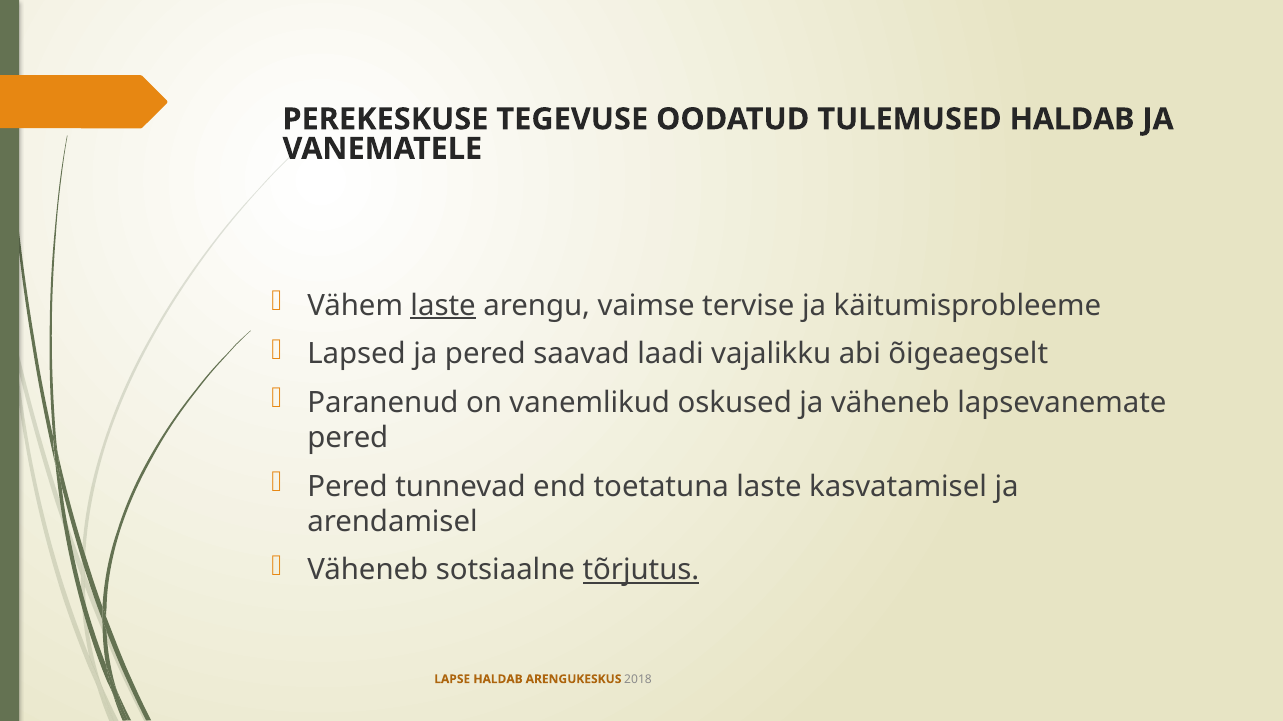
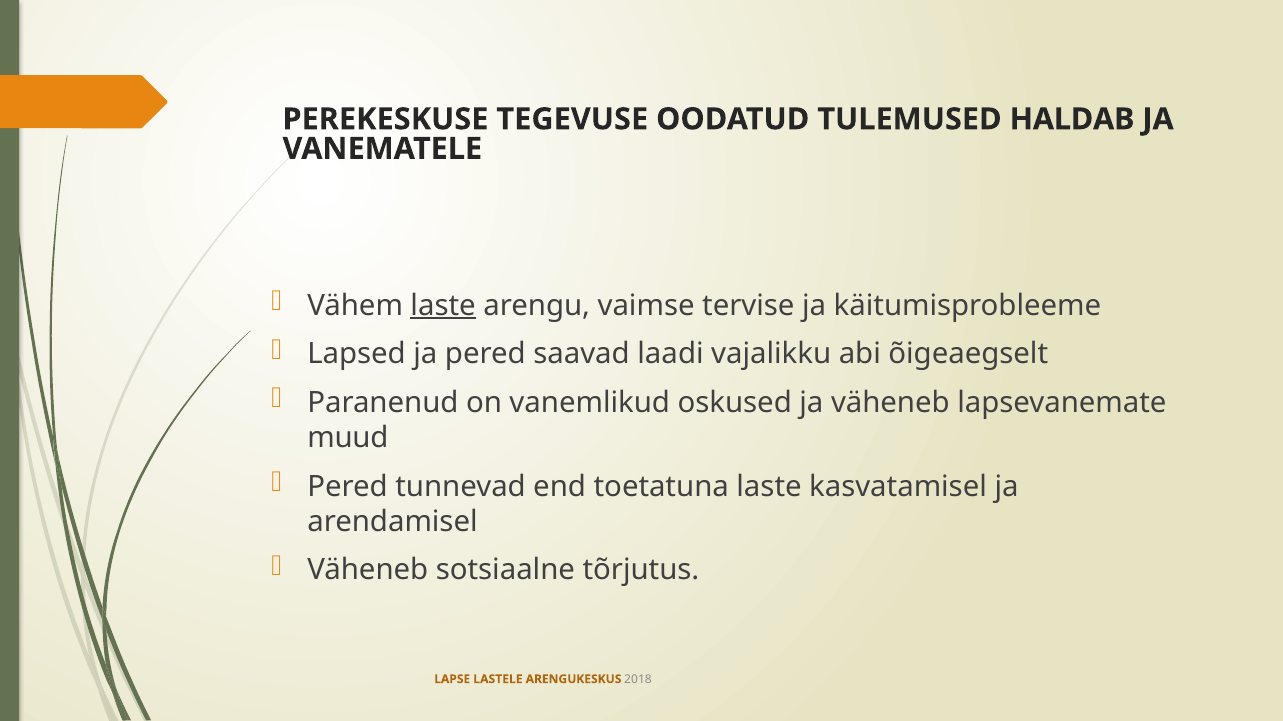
pered at (348, 438): pered -> muud
tõrjutus underline: present -> none
LAPSE HALDAB: HALDAB -> LASTELE
